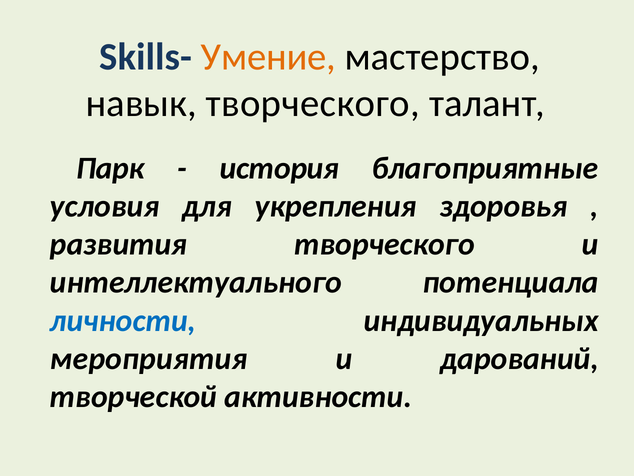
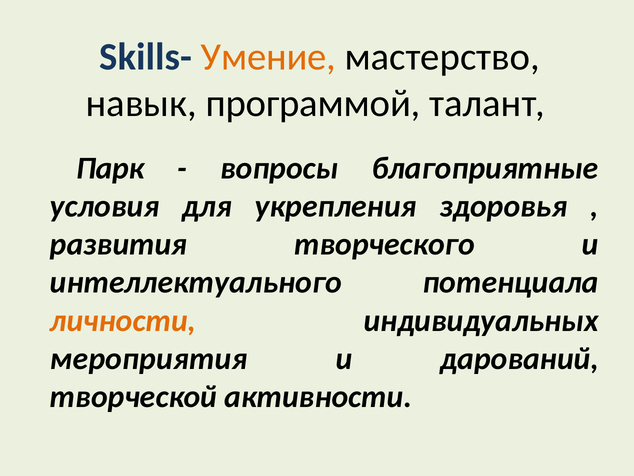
навык творческого: творческого -> программой
история: история -> вопросы
личности colour: blue -> orange
